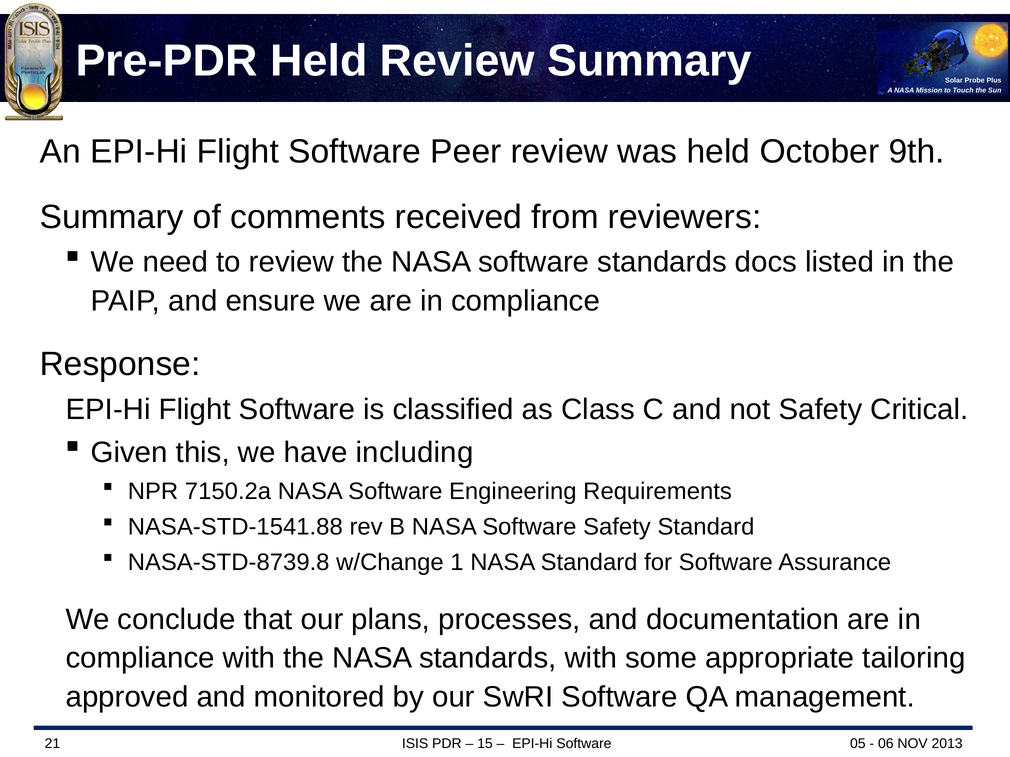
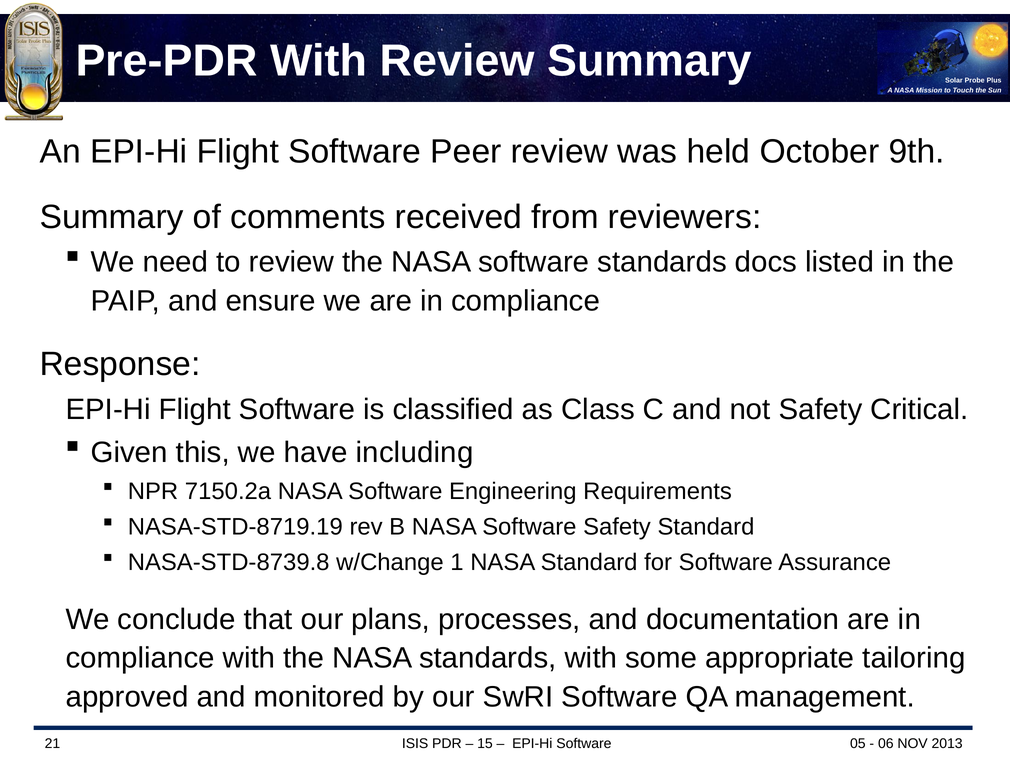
Pre-PDR Held: Held -> With
NASA-STD-1541.88: NASA-STD-1541.88 -> NASA-STD-8719.19
